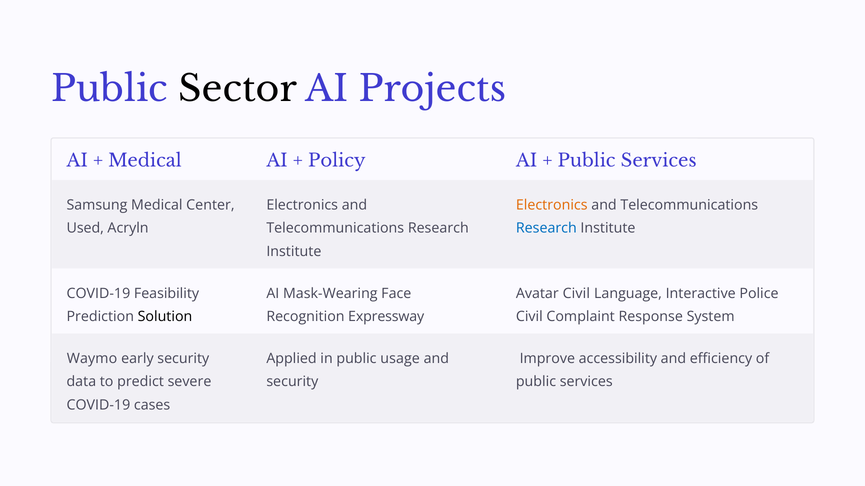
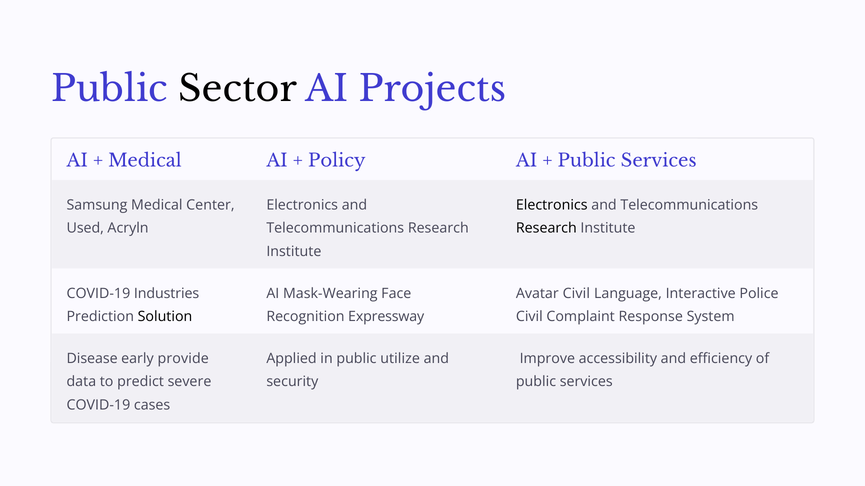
Electronics at (552, 205) colour: orange -> black
Research at (546, 228) colour: blue -> black
Feasibility: Feasibility -> Industries
Waymo: Waymo -> Disease
early security: security -> provide
usage: usage -> utilize
